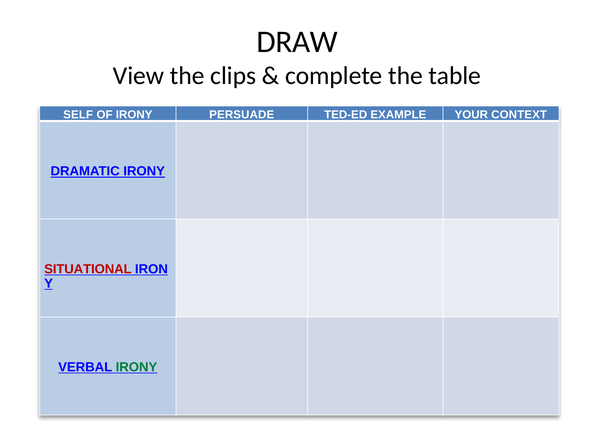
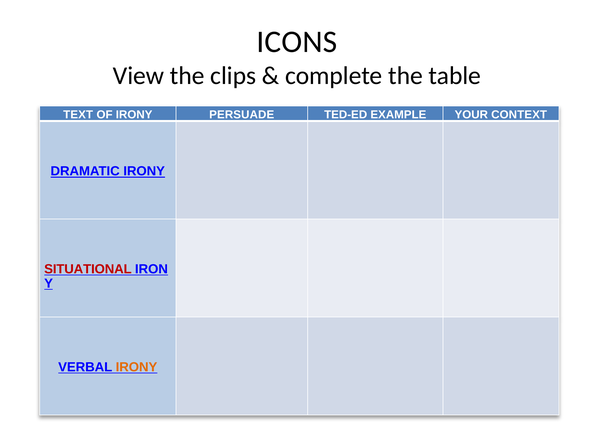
DRAW: DRAW -> ICONS
SELF: SELF -> TEXT
IRONY at (137, 367) colour: green -> orange
